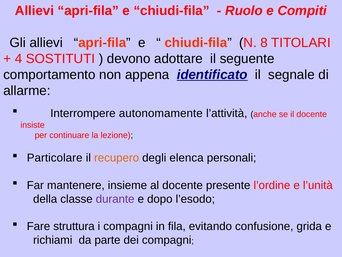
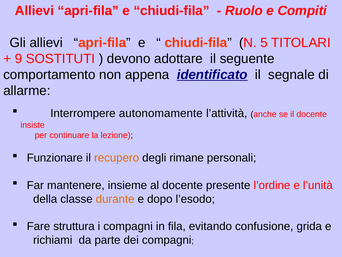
8: 8 -> 5
4: 4 -> 9
Particolare: Particolare -> Funzionare
elenca: elenca -> rimane
durante colour: purple -> orange
